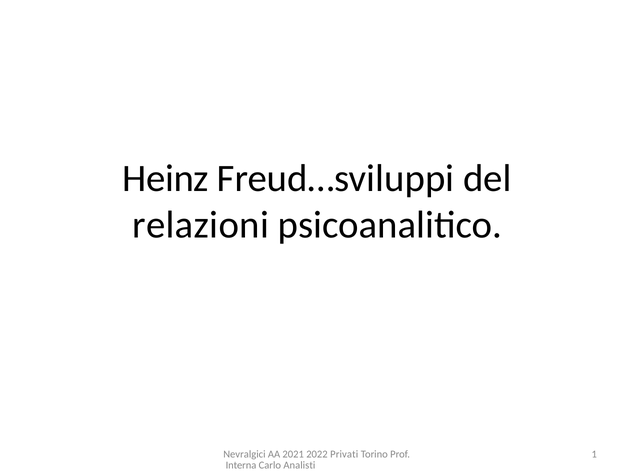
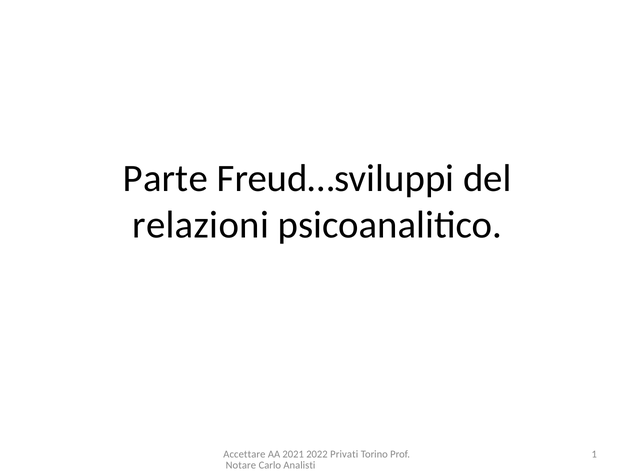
Heinz: Heinz -> Parte
Nevralgici: Nevralgici -> Accettare
Interna: Interna -> Notare
